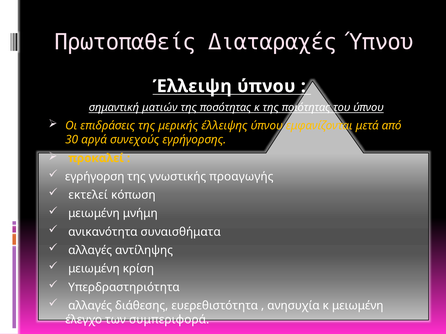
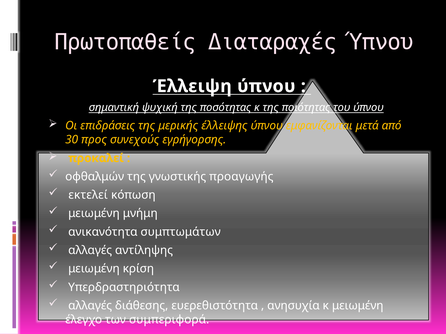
ματιών: ματιών -> ψυχική
αργά: αργά -> προς
εγρήγορση: εγρήγορση -> οφθαλμών
συναισθήματα: συναισθήματα -> συμπτωμάτων
